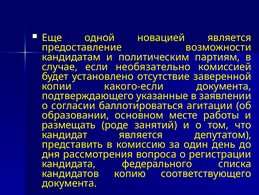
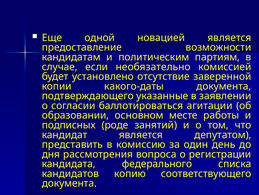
какого-если: какого-если -> какого-даты
размещать: размещать -> подписных
